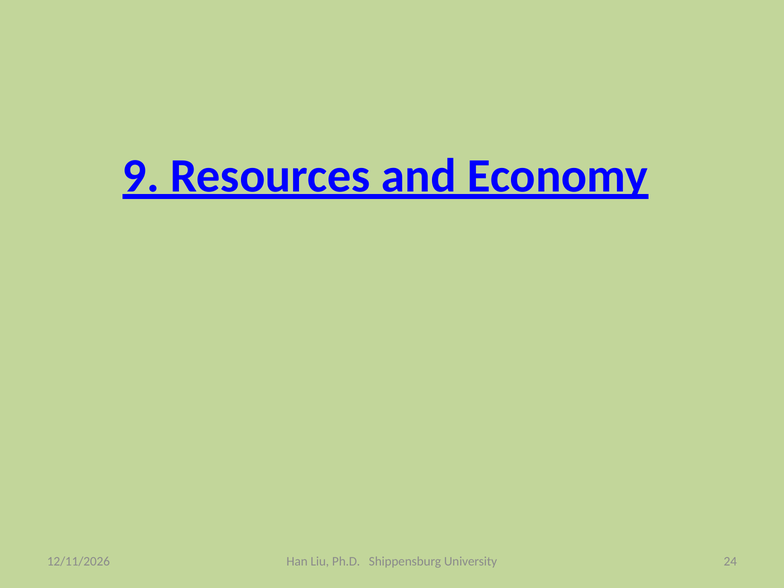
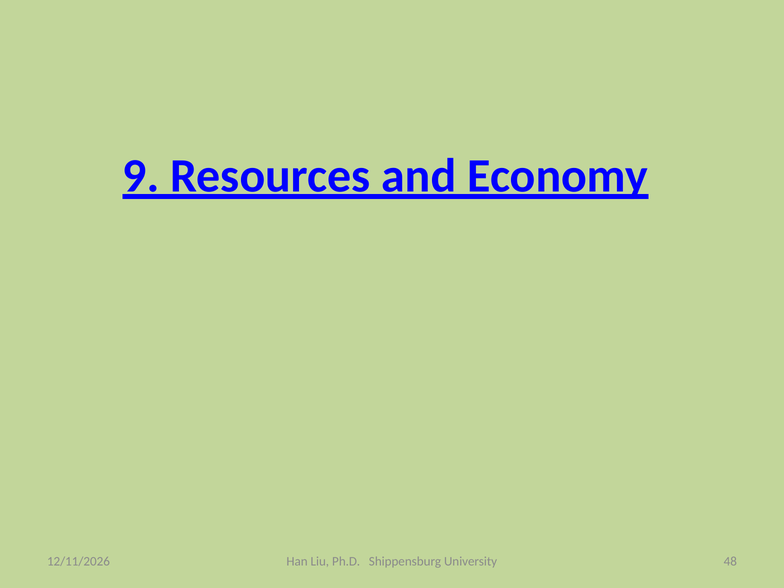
24: 24 -> 48
